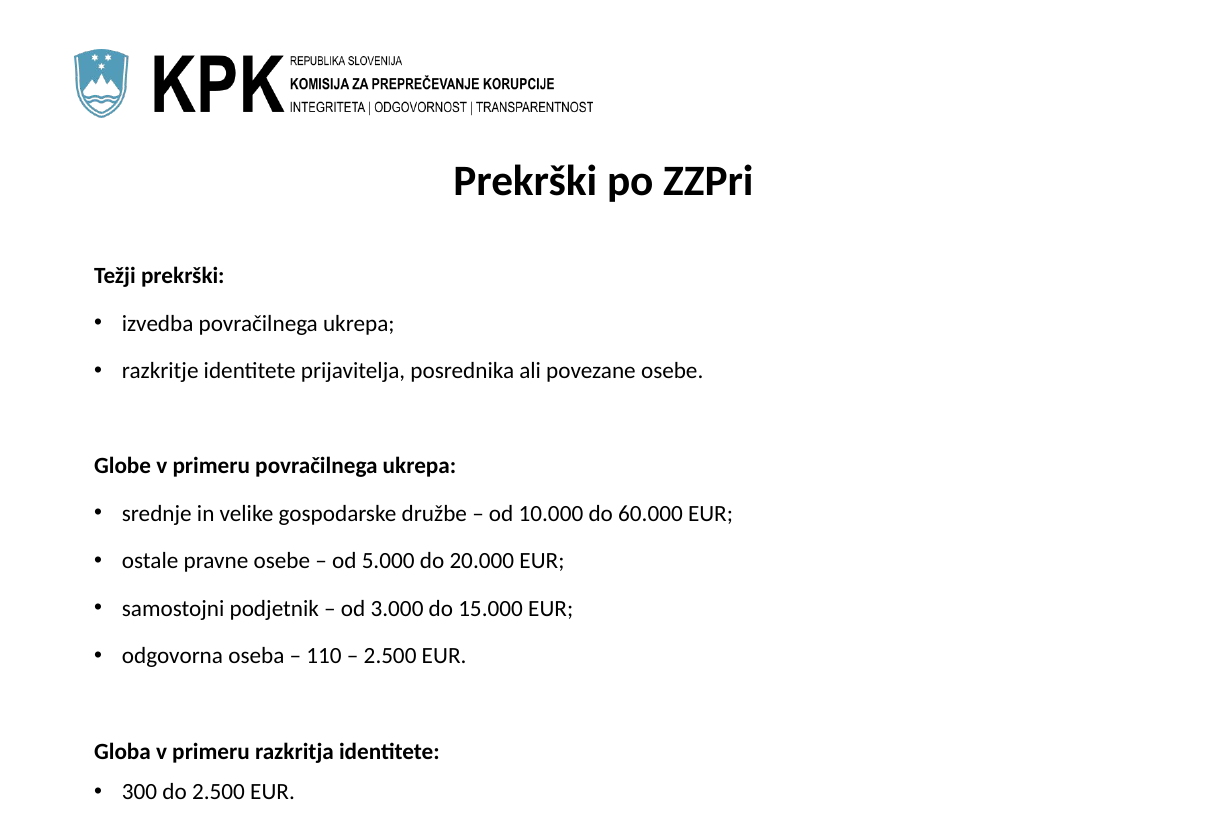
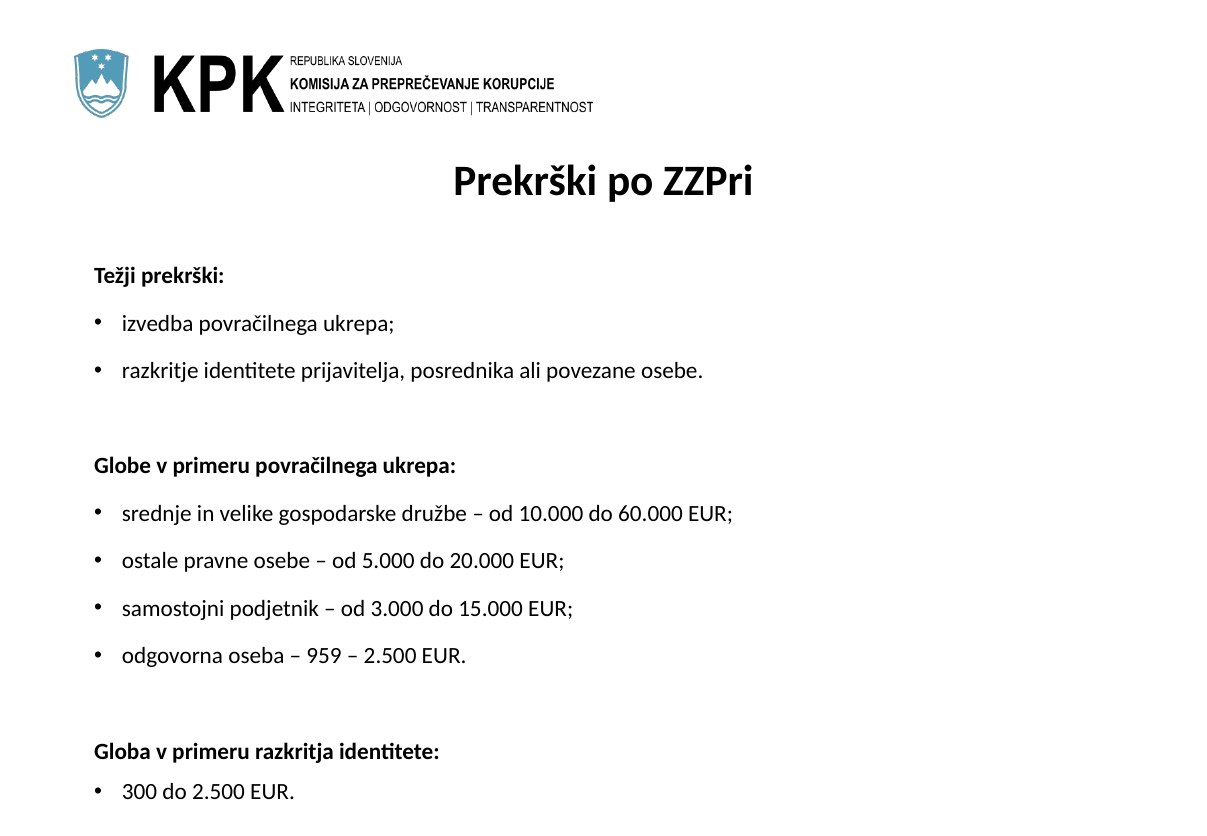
110: 110 -> 959
